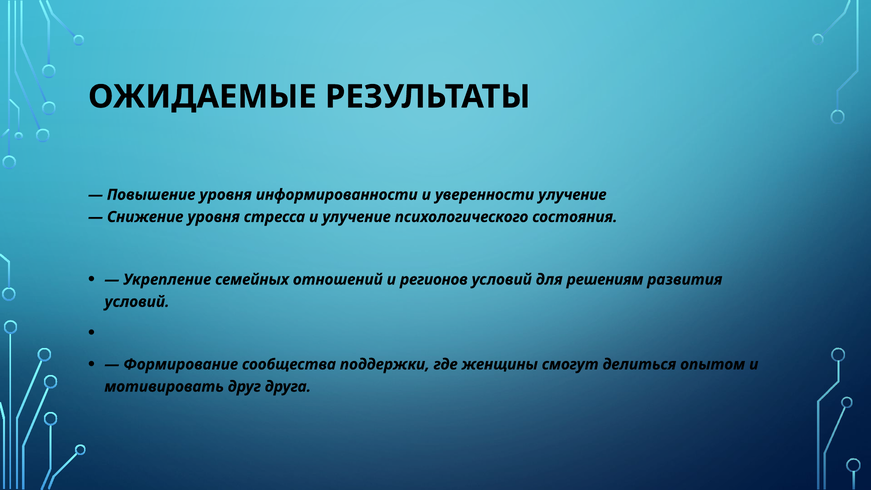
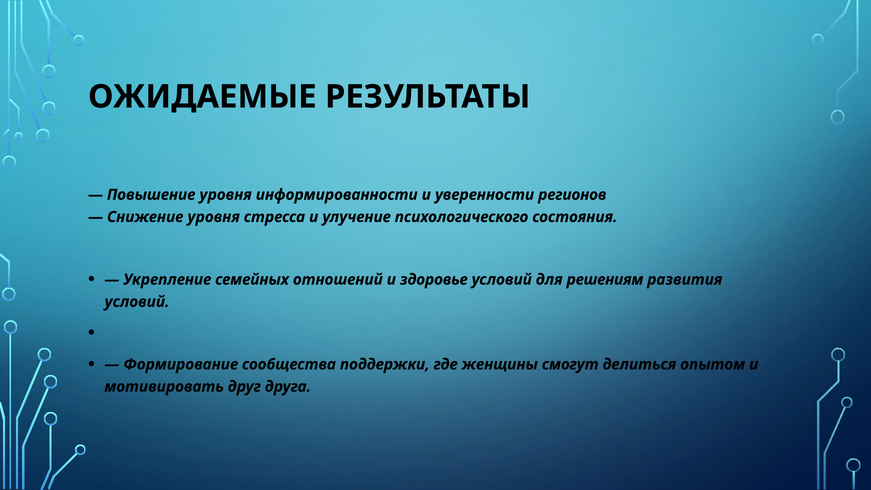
уверенности улучение: улучение -> регионов
регионов: регионов -> здоровье
